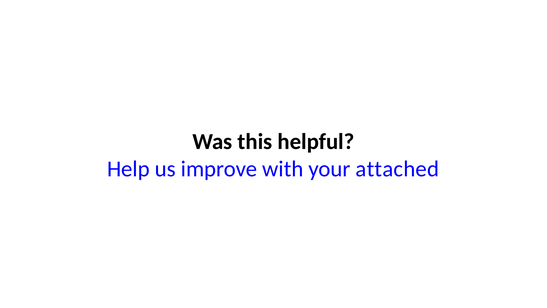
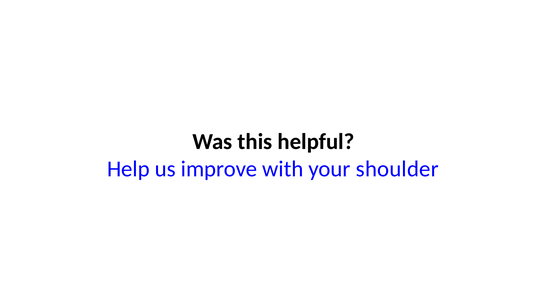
attached: attached -> shoulder
